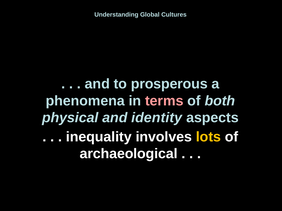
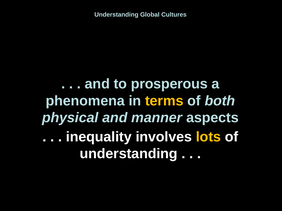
terms colour: pink -> yellow
identity: identity -> manner
archaeological at (129, 154): archaeological -> understanding
